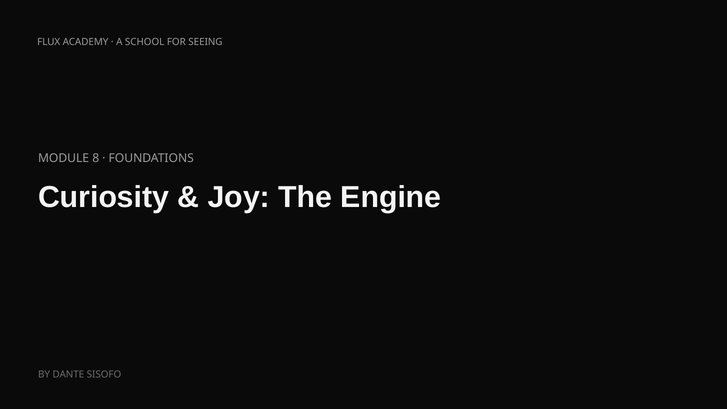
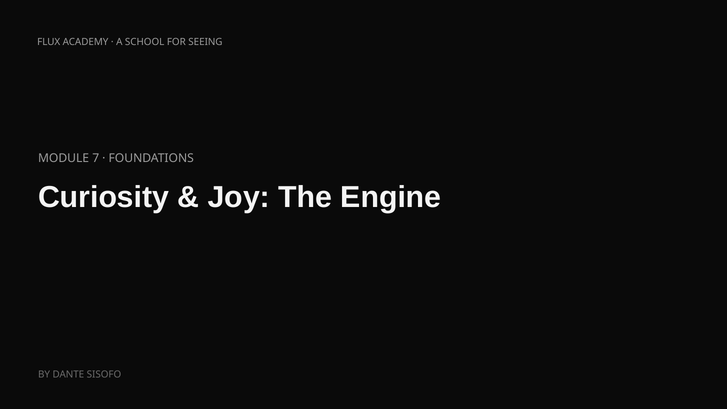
8: 8 -> 7
